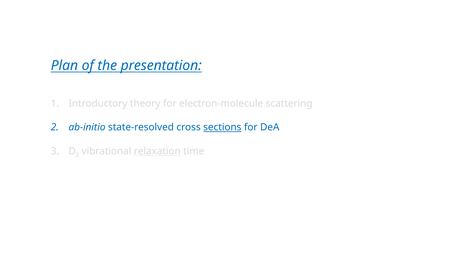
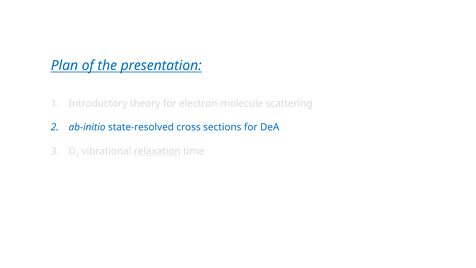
sections underline: present -> none
